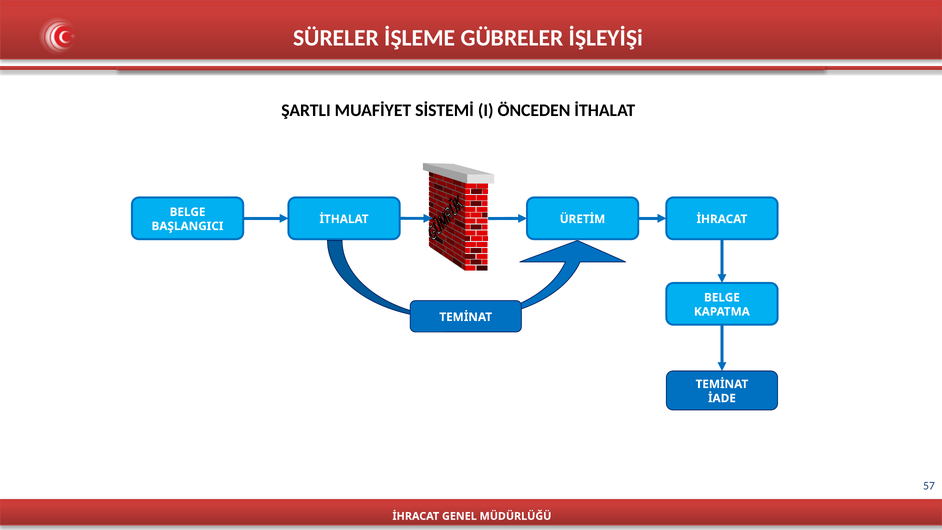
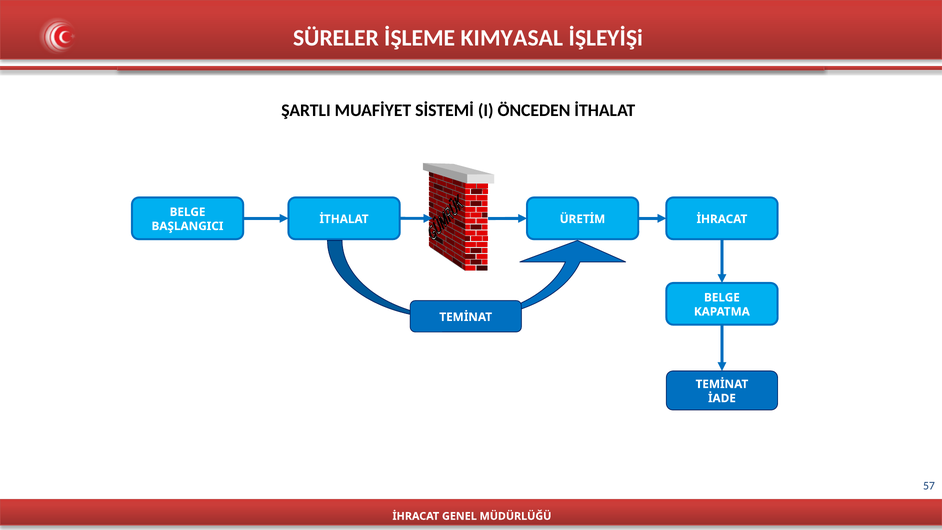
GÜBRELER: GÜBRELER -> KIMYASAL
